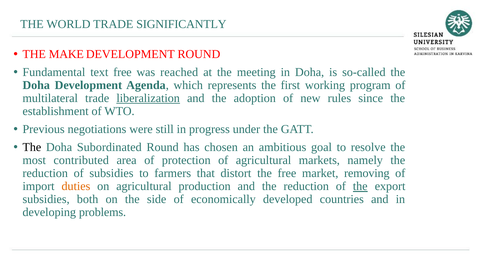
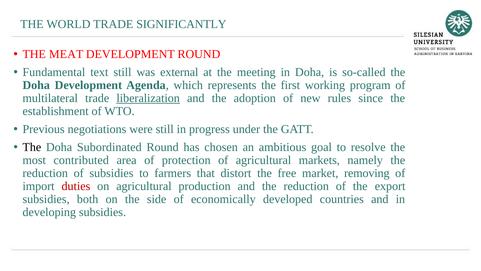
MAKE: MAKE -> MEAT
text free: free -> still
reached: reached -> external
duties colour: orange -> red
the at (360, 186) underline: present -> none
developing problems: problems -> subsidies
